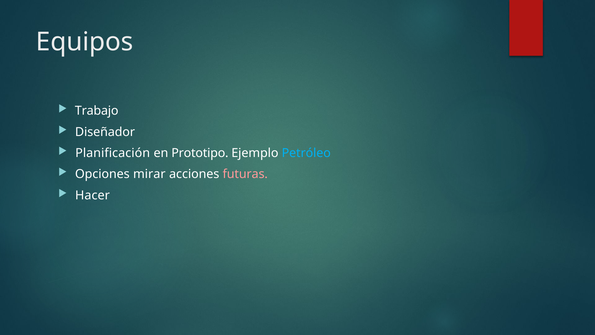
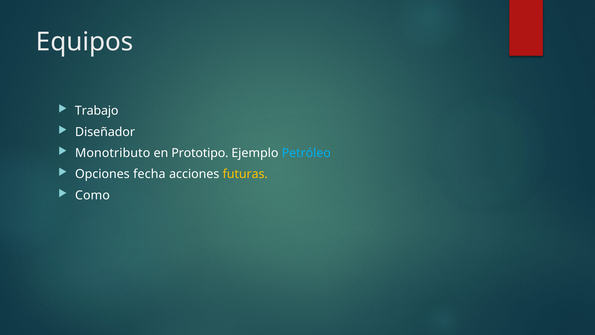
Planificación: Planificación -> Monotributo
mirar: mirar -> fecha
futuras colour: pink -> yellow
Hacer: Hacer -> Como
